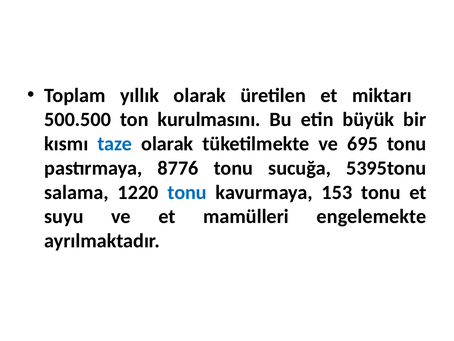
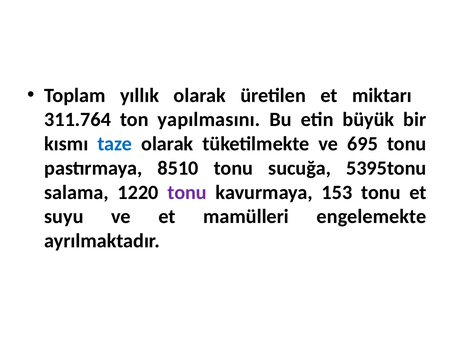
500.500: 500.500 -> 311.764
kurulmasını: kurulmasını -> yapılmasını
8776: 8776 -> 8510
tonu at (187, 192) colour: blue -> purple
